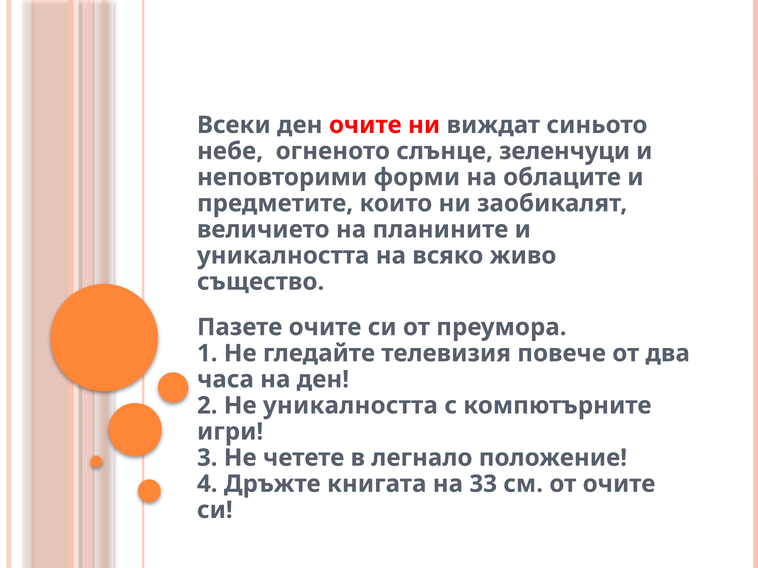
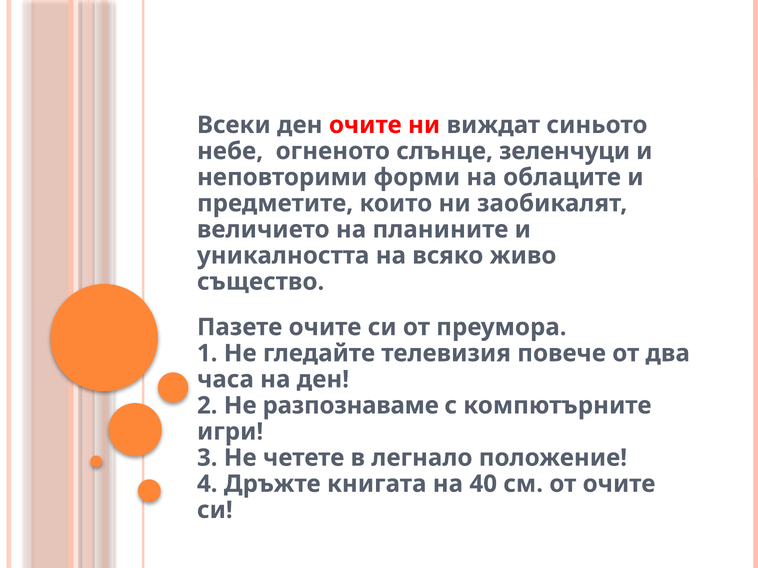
Не уникалността: уникалността -> разпознаваме
33: 33 -> 40
